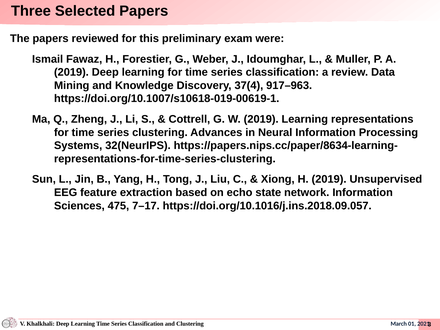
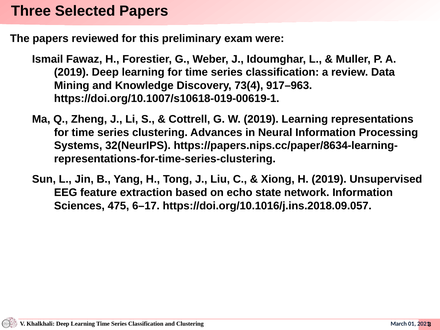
37(4: 37(4 -> 73(4
7–17: 7–17 -> 6–17
